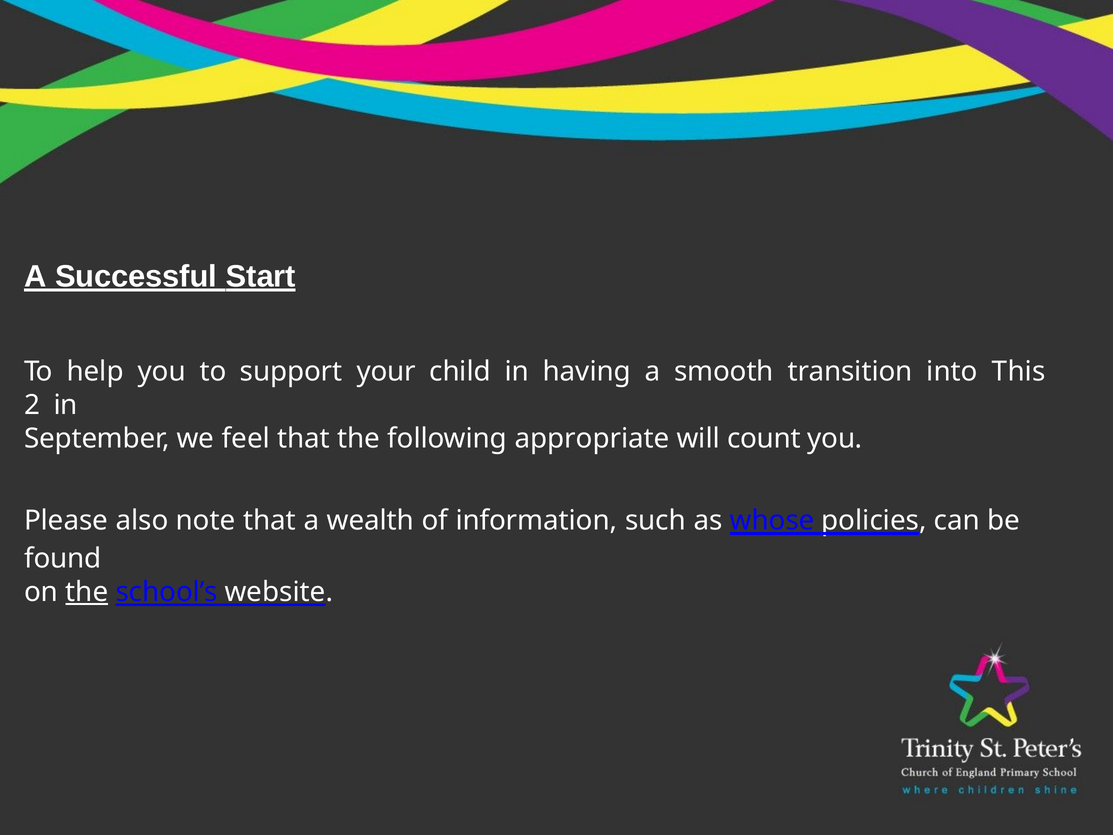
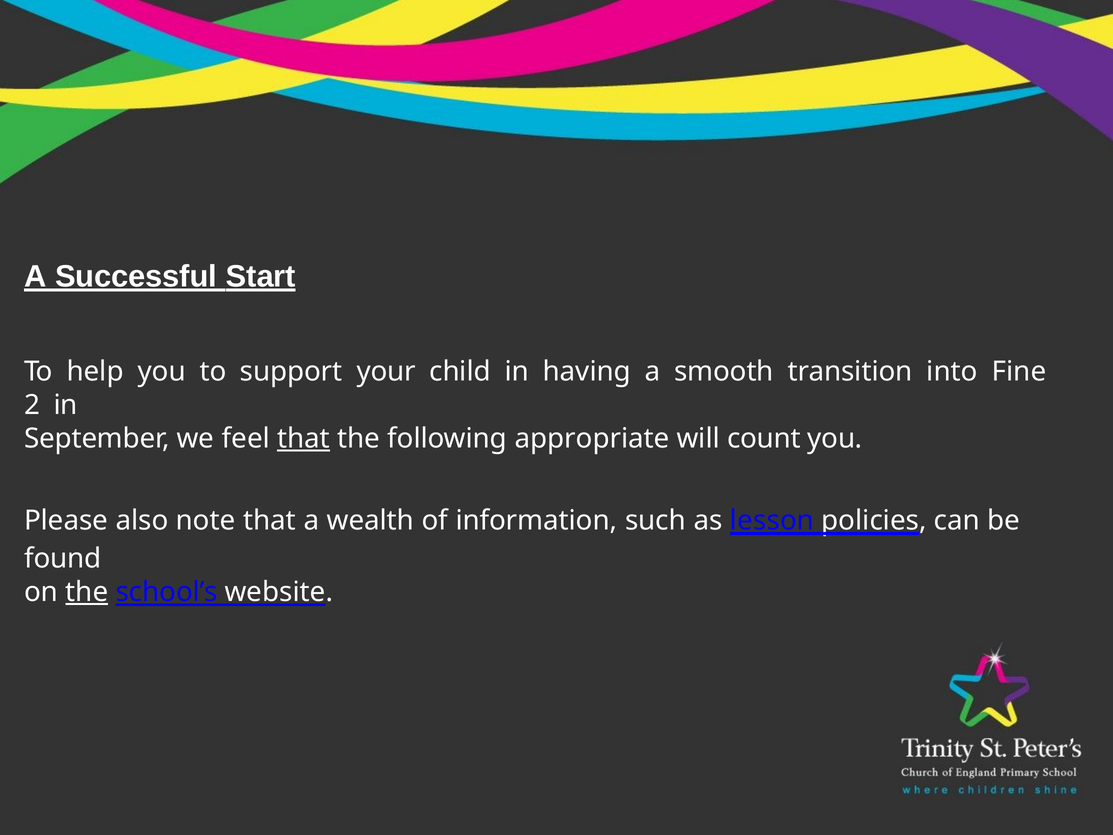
This: This -> Fine
that at (304, 438) underline: none -> present
whose: whose -> lesson
